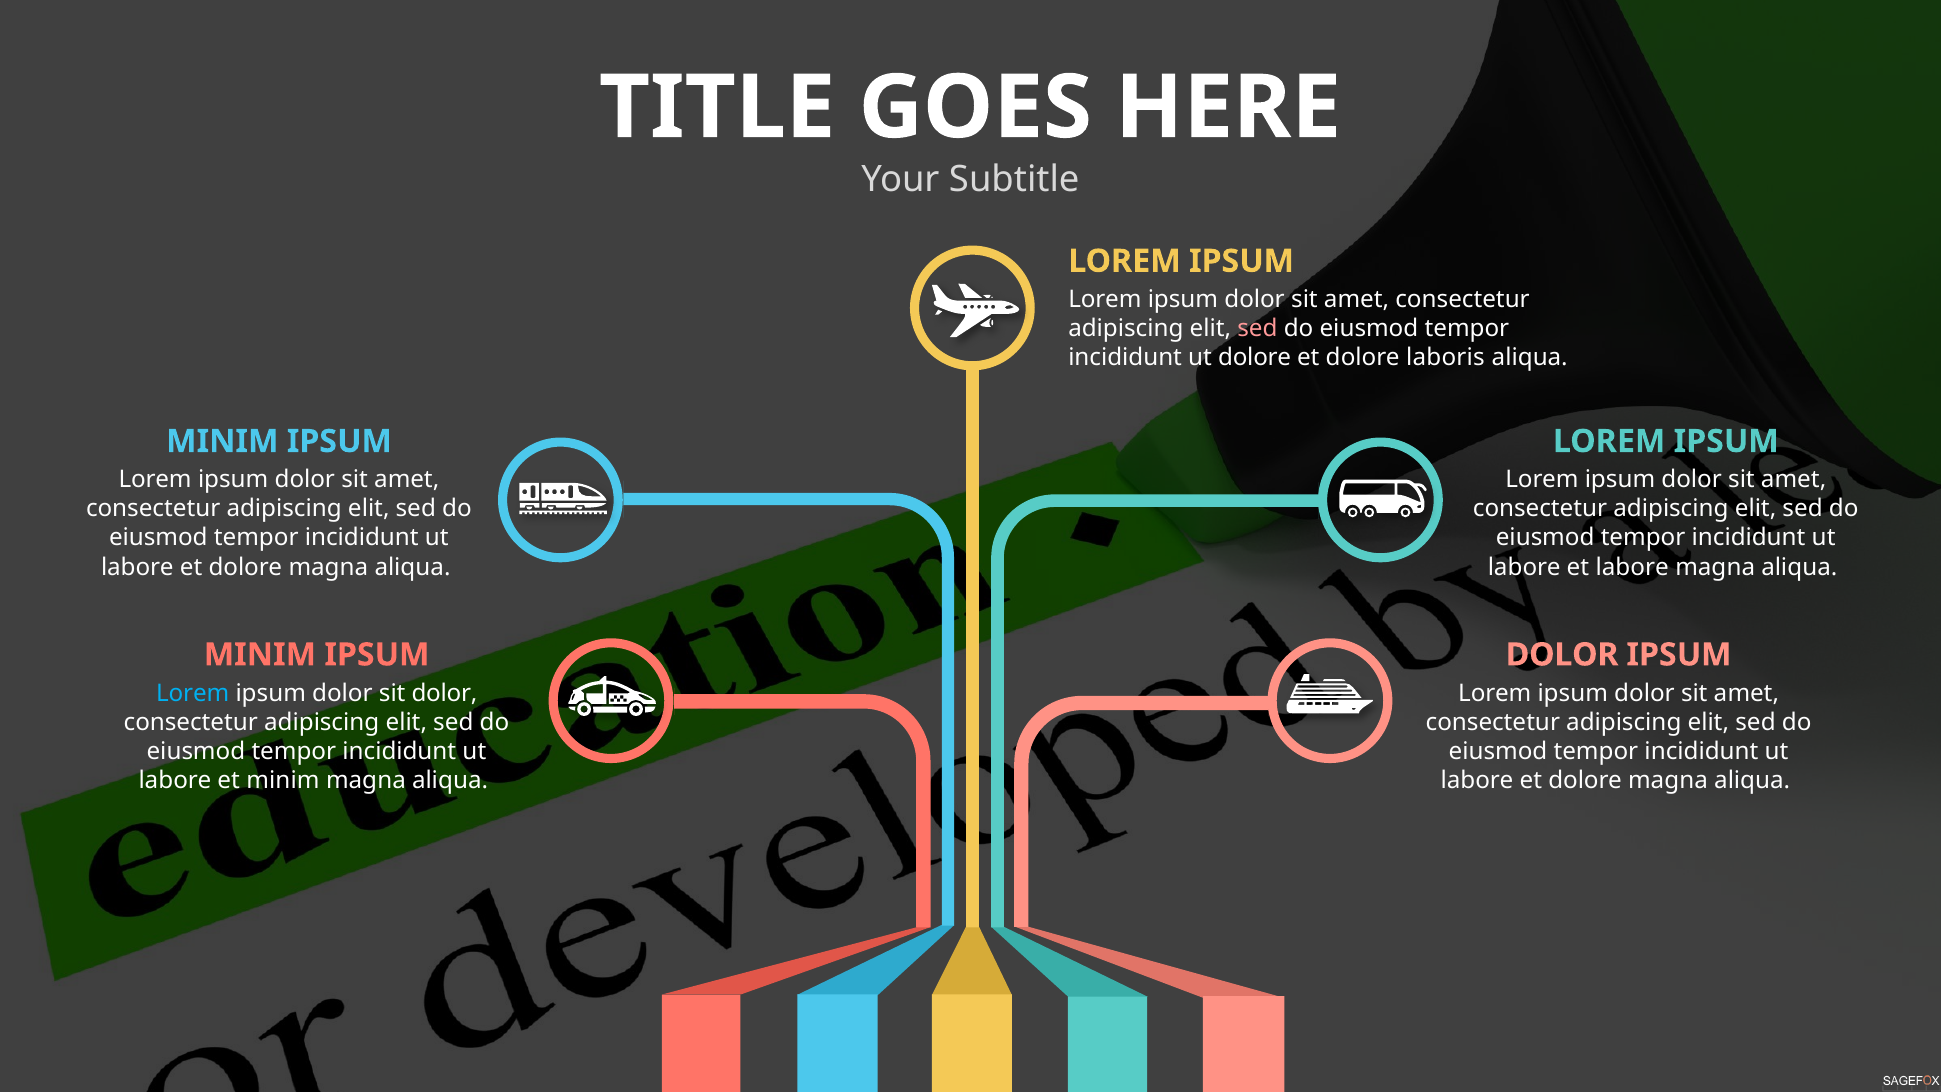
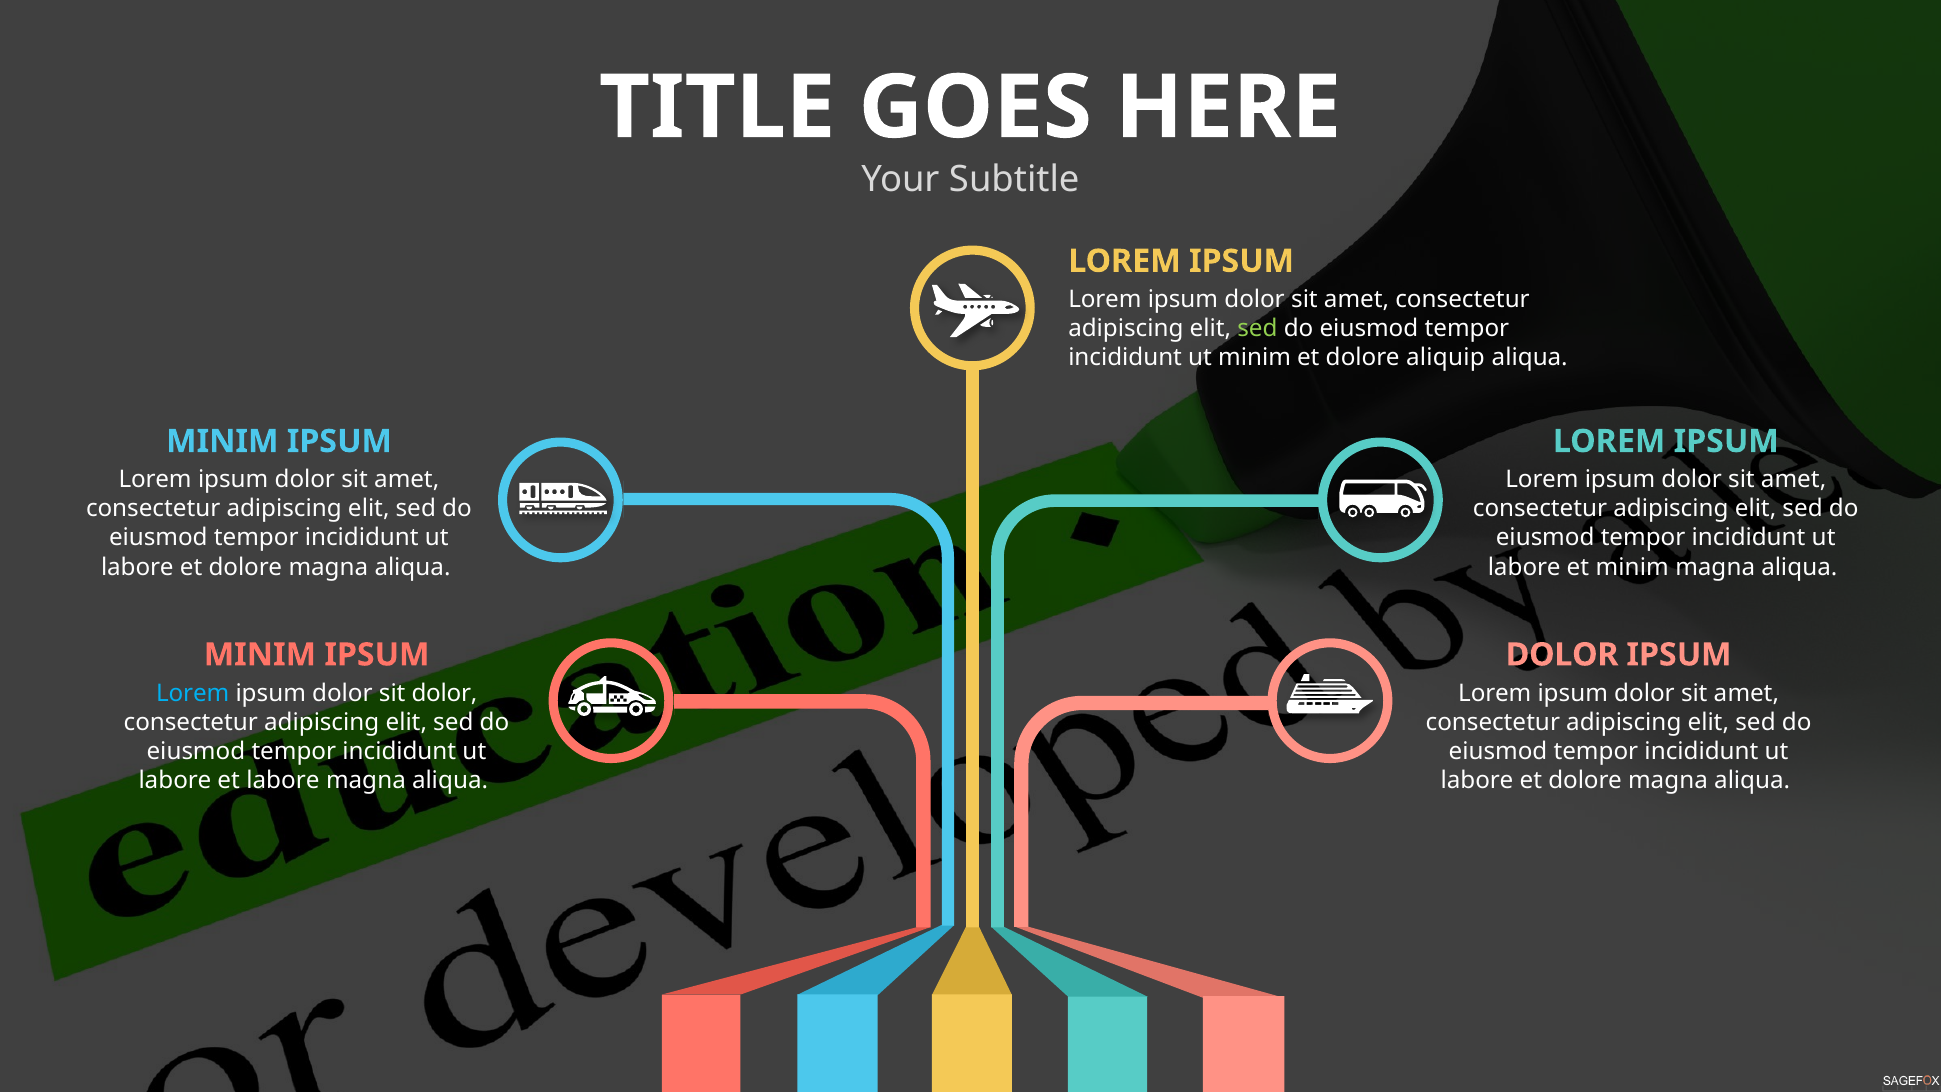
sed at (1257, 328) colour: pink -> light green
ut dolore: dolore -> minim
laboris: laboris -> aliquip
et labore: labore -> minim
et minim: minim -> labore
